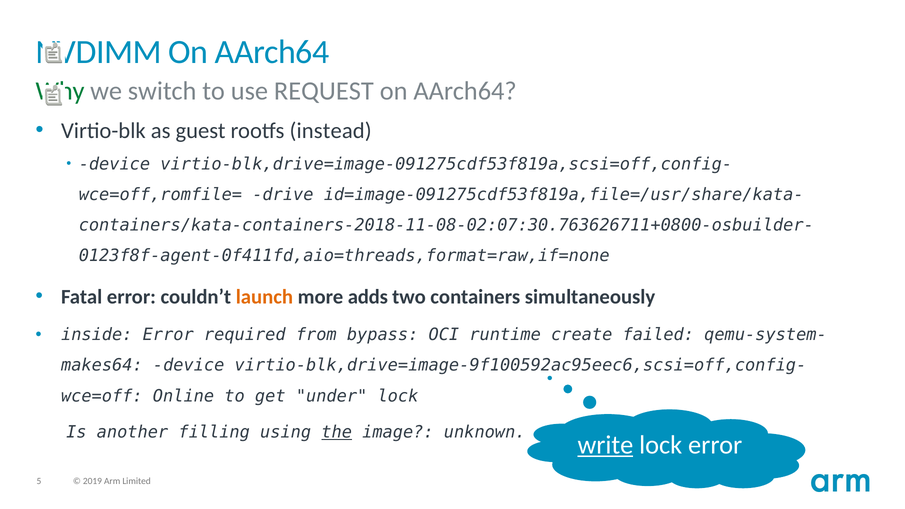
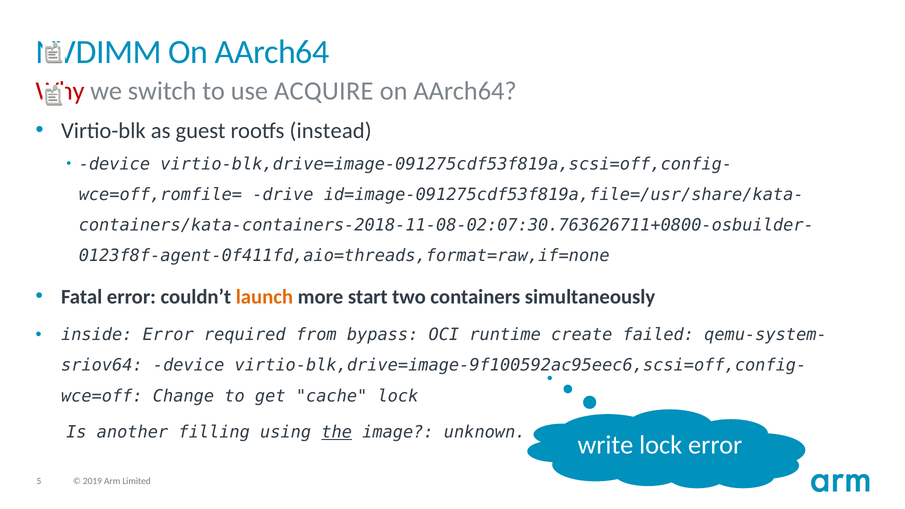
Why colour: green -> red
REQUEST: REQUEST -> ACQUIRE
adds: adds -> start
makes64: makes64 -> sriov64
Online: Online -> Change
under: under -> cache
write underline: present -> none
